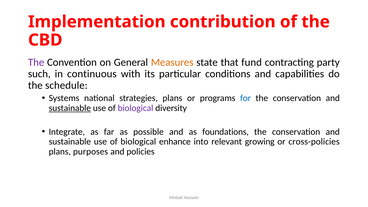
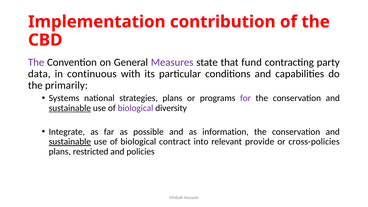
Measures colour: orange -> purple
such: such -> data
schedule: schedule -> primarily
for colour: blue -> purple
foundations: foundations -> information
sustainable at (70, 142) underline: none -> present
enhance: enhance -> contract
growing: growing -> provide
purposes: purposes -> restricted
